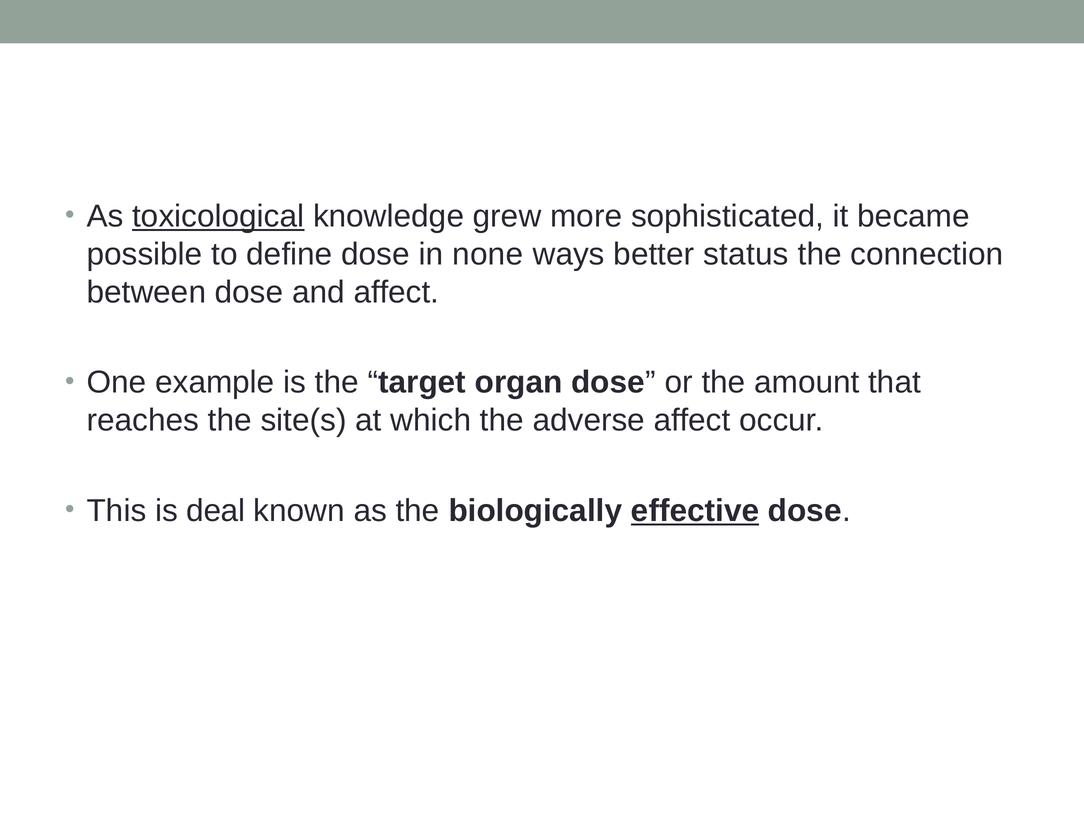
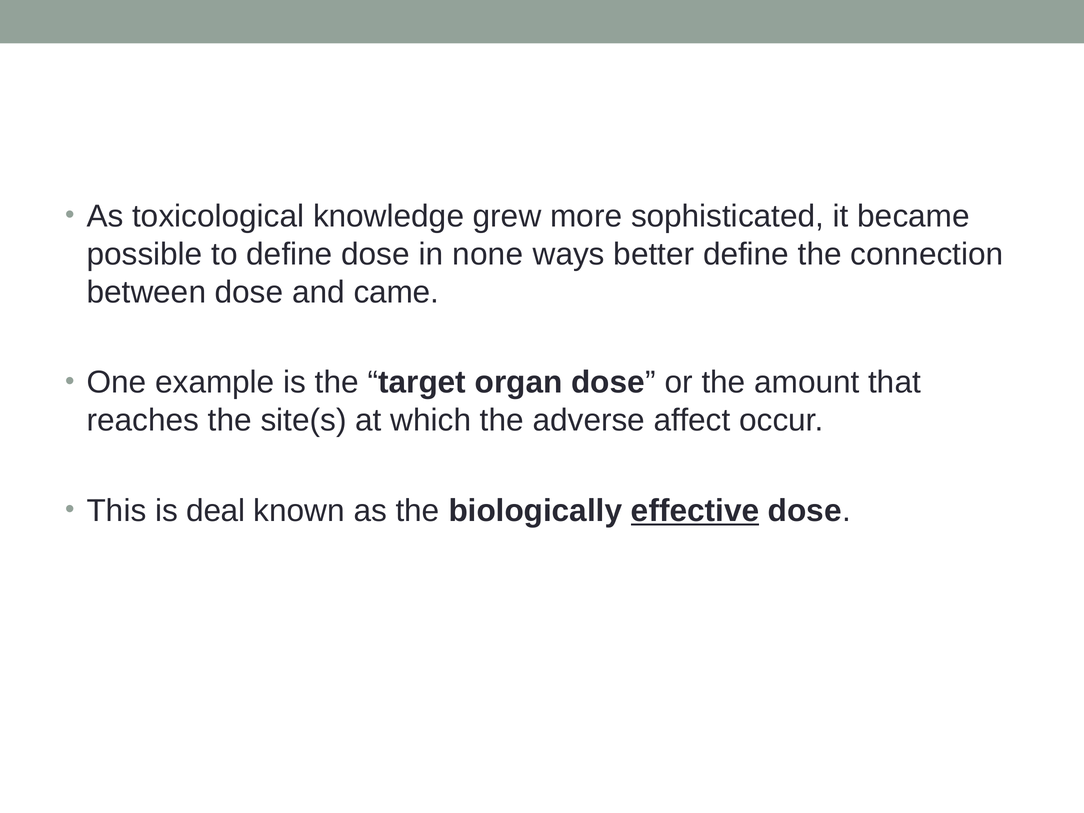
toxicological underline: present -> none
better status: status -> define
and affect: affect -> came
